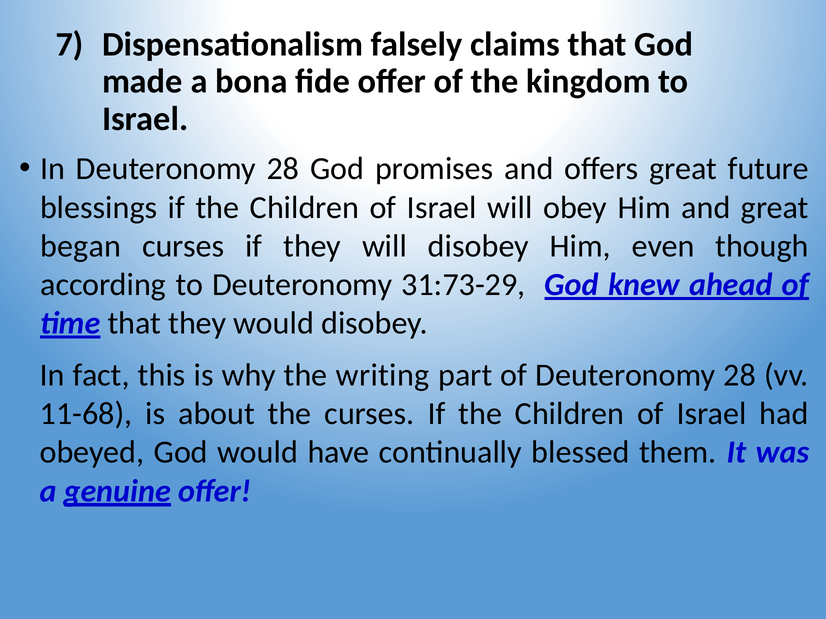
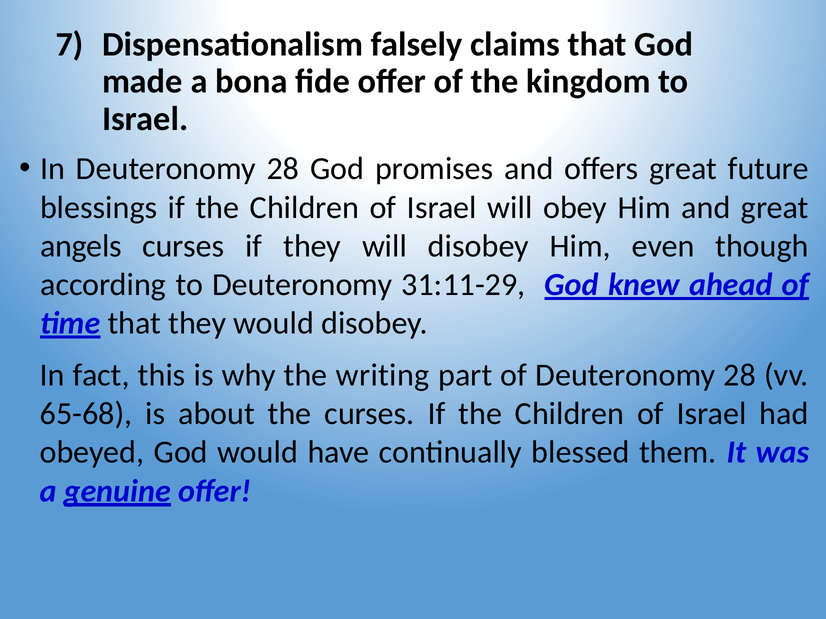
began: began -> angels
31:73-29: 31:73-29 -> 31:11-29
11-68: 11-68 -> 65-68
